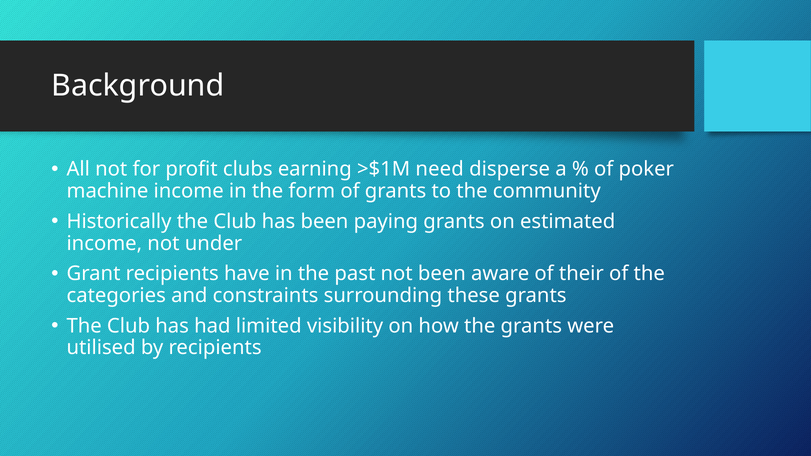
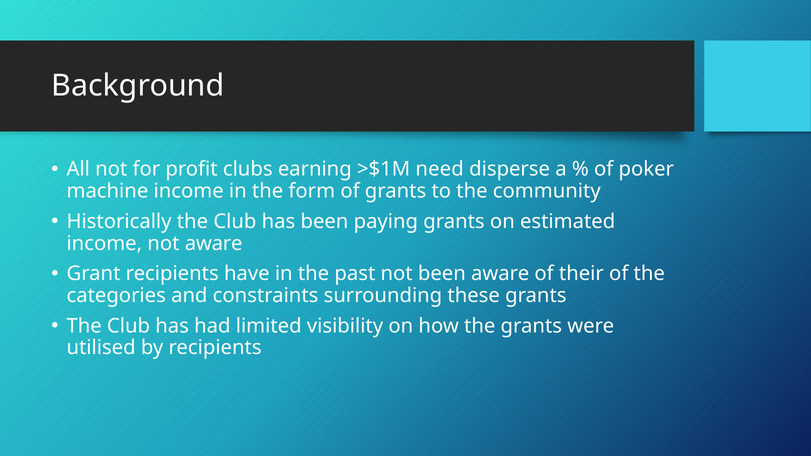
not under: under -> aware
